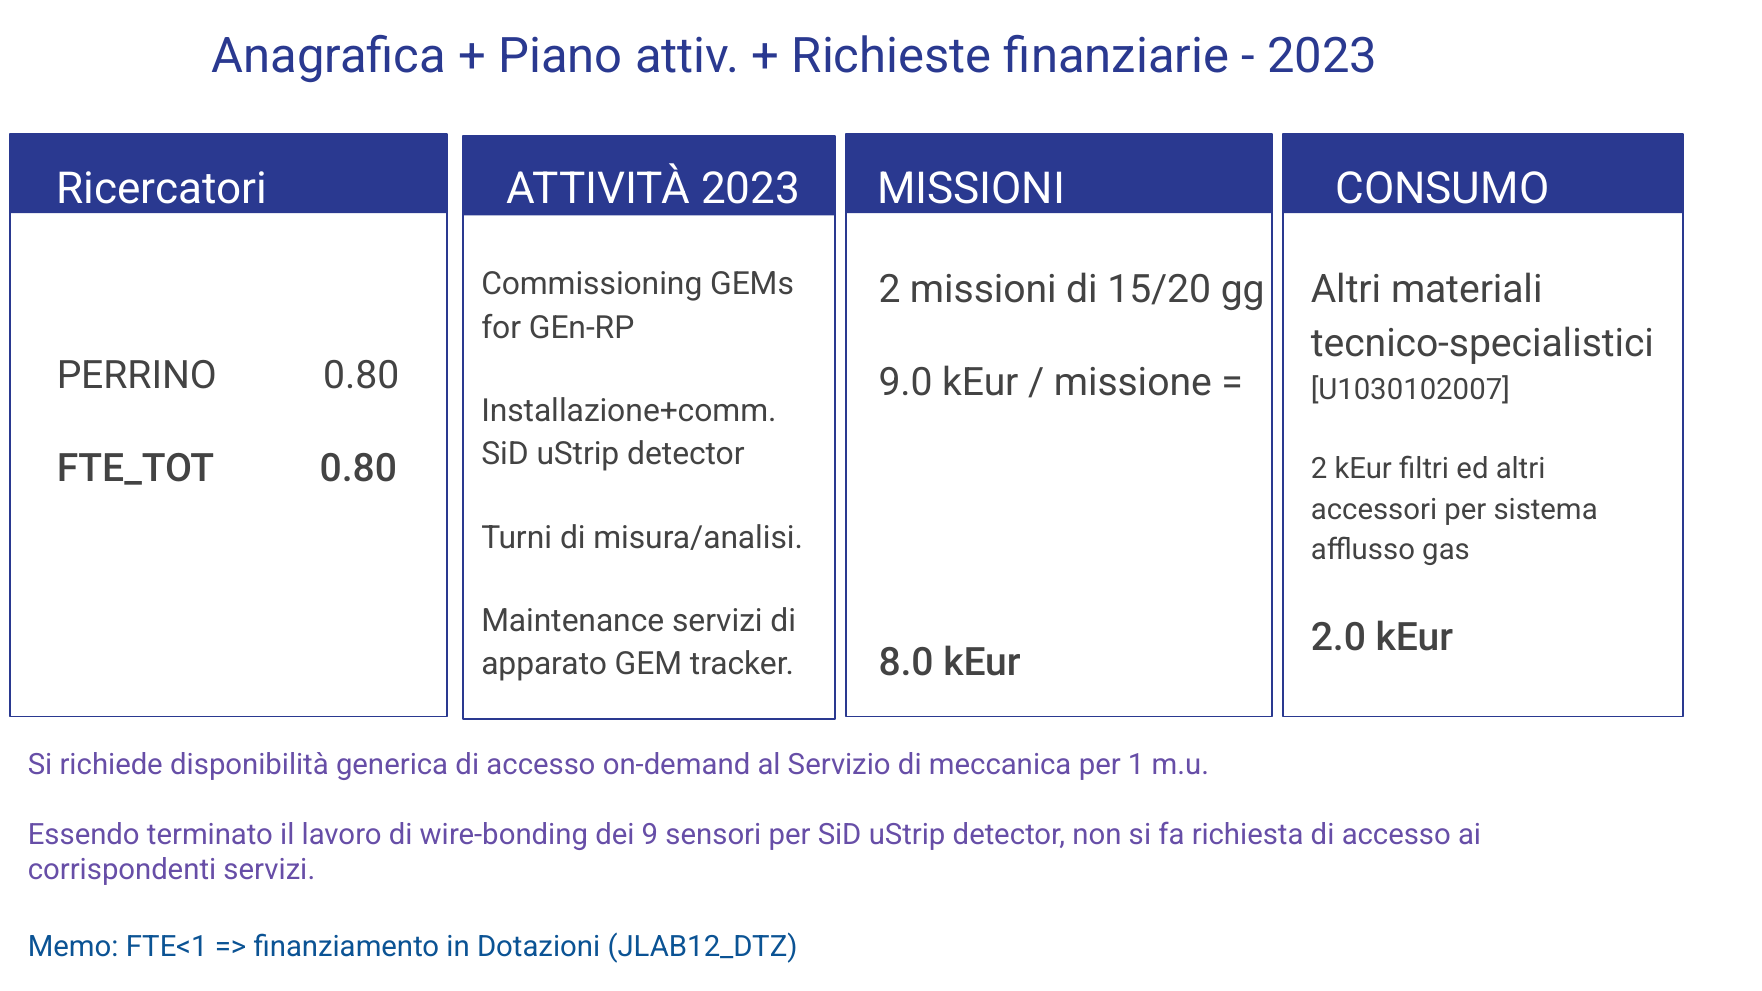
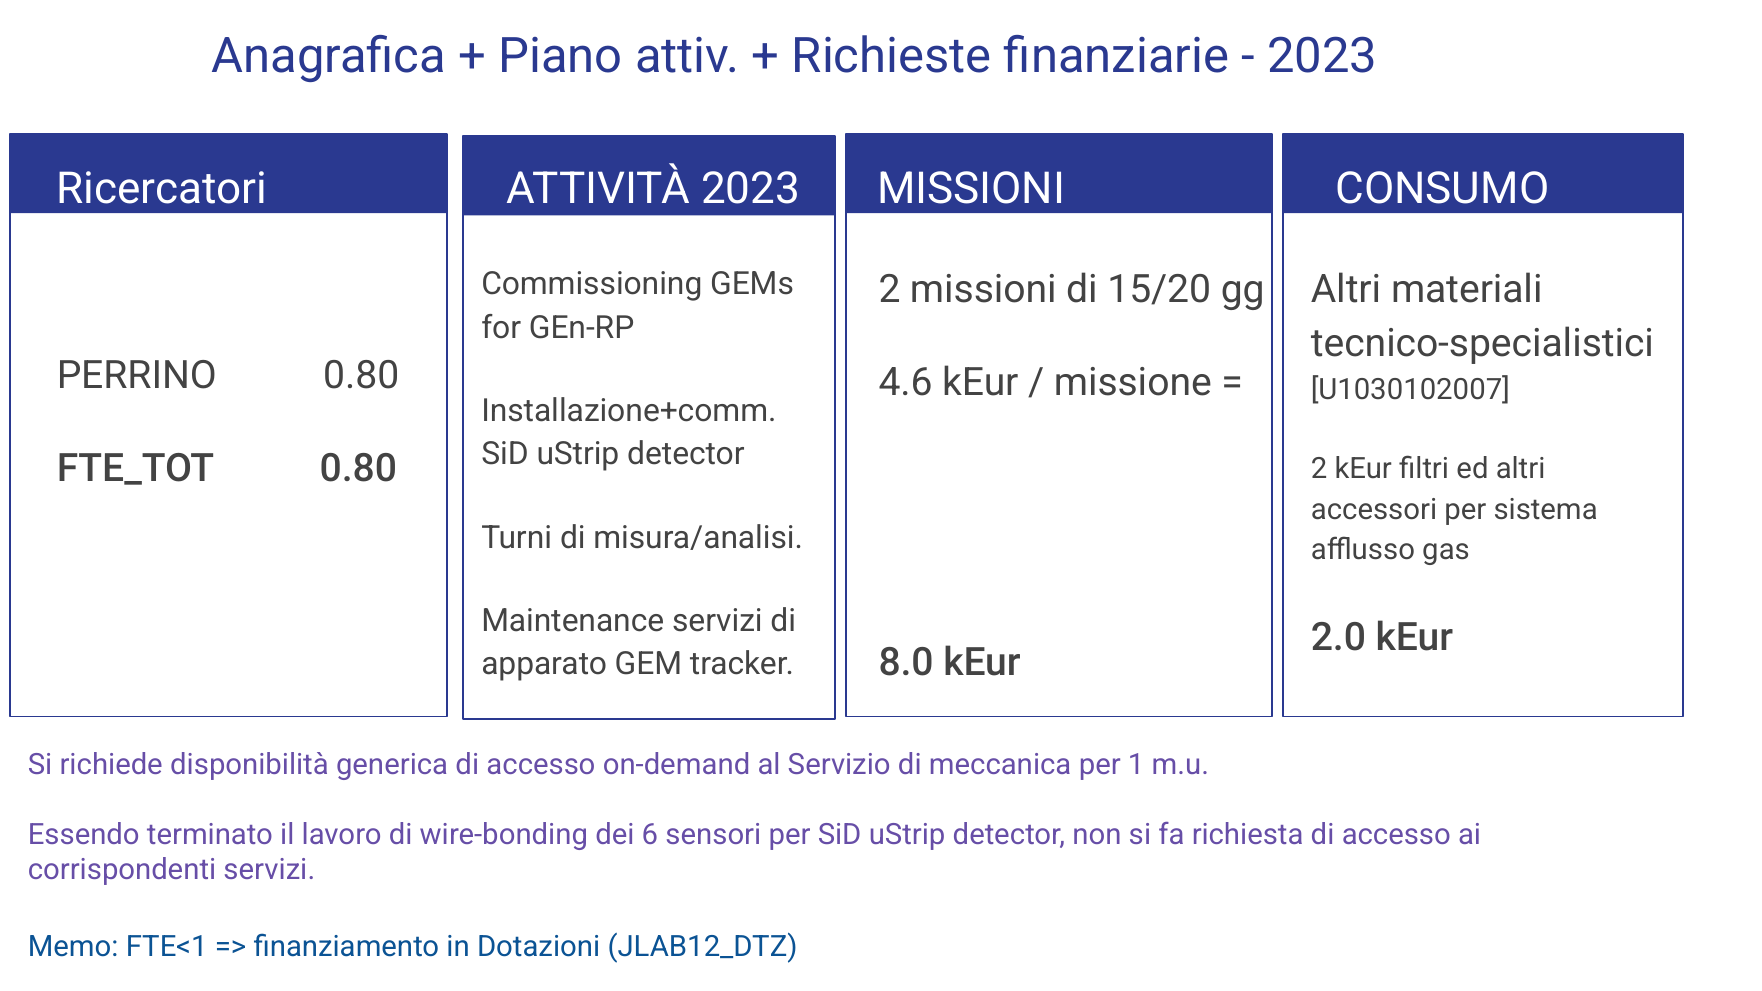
9.0: 9.0 -> 4.6
9: 9 -> 6
